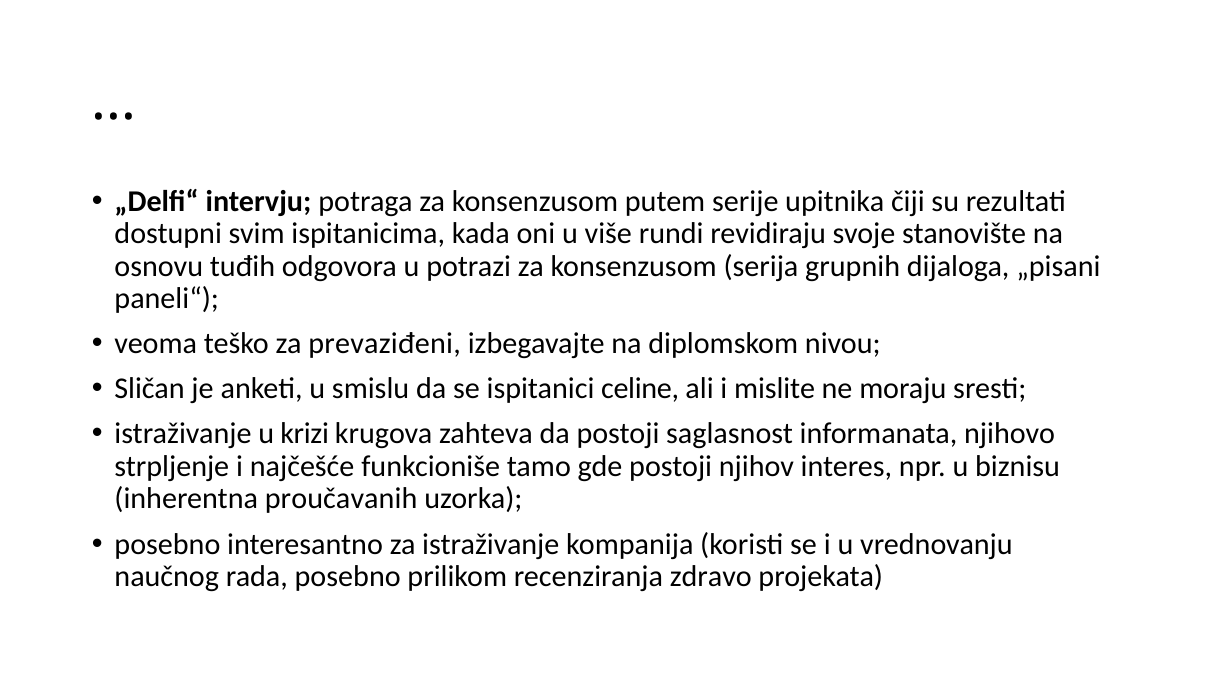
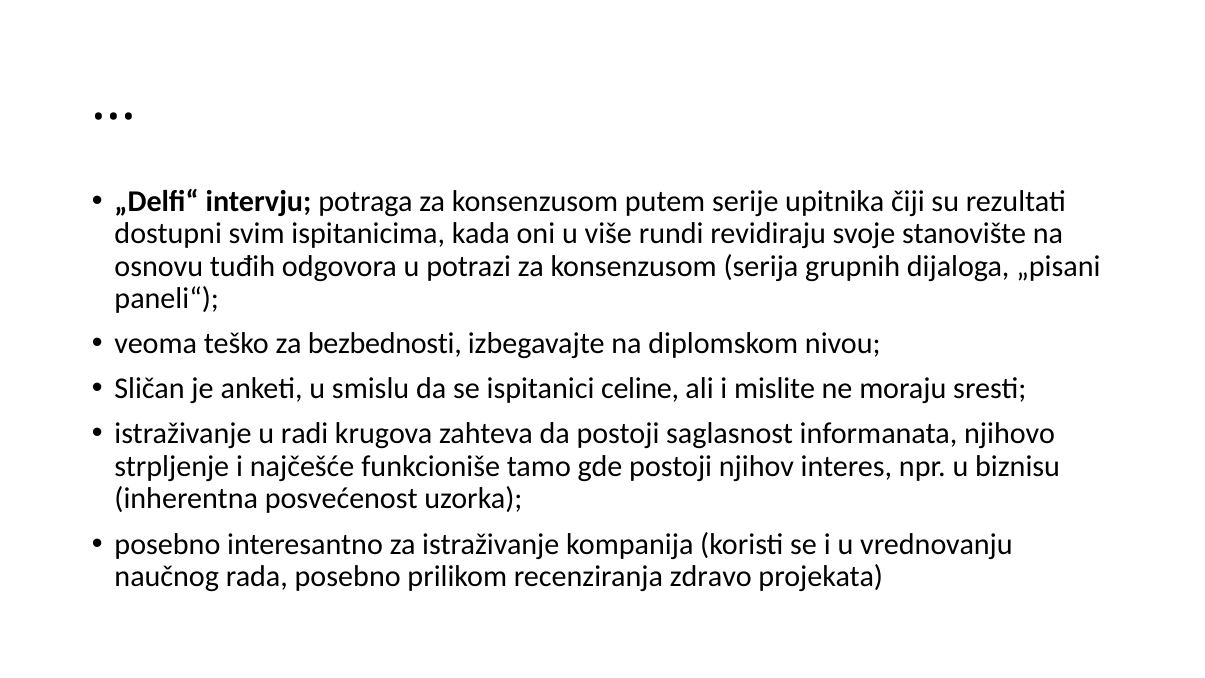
prevaziđeni: prevaziđeni -> bezbednosti
krizi: krizi -> radi
proučavanih: proučavanih -> posvećenost
